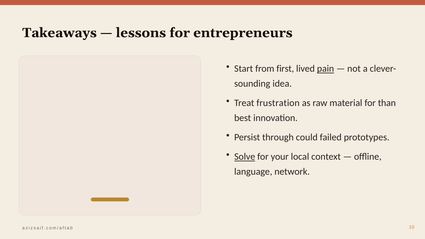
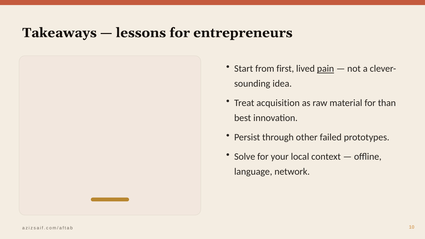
frustration: frustration -> acquisition
could: could -> other
Solve underline: present -> none
